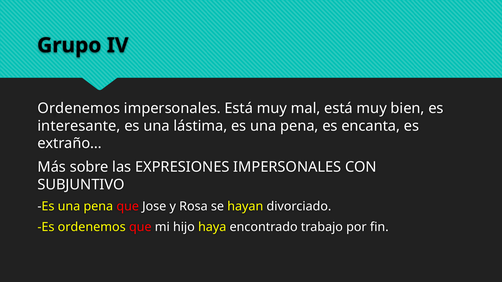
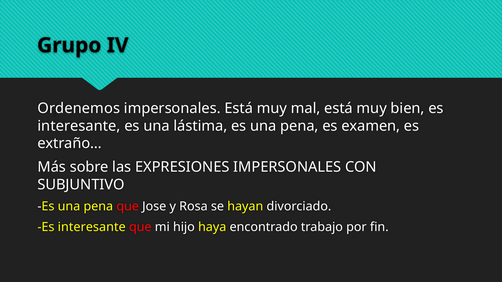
encanta: encanta -> examen
ordenemos at (92, 227): ordenemos -> interesante
